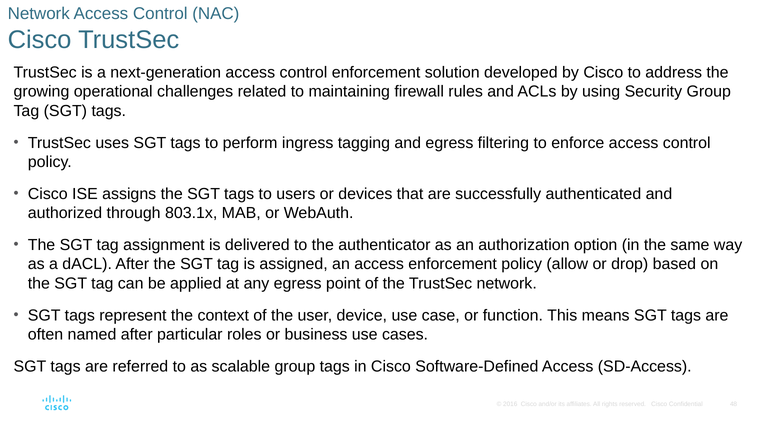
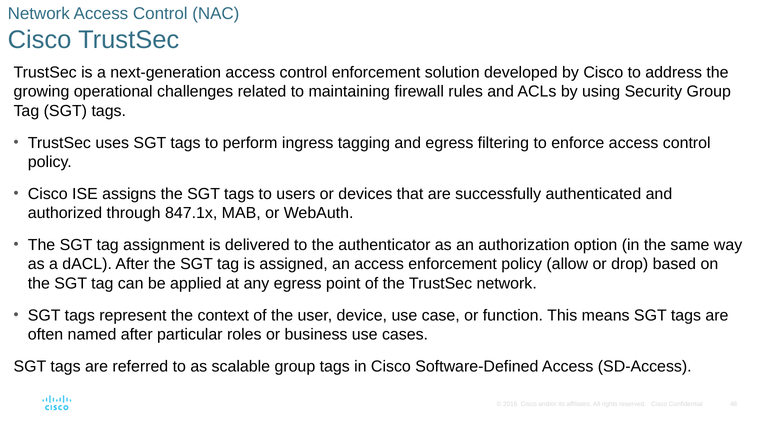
803.1x: 803.1x -> 847.1x
